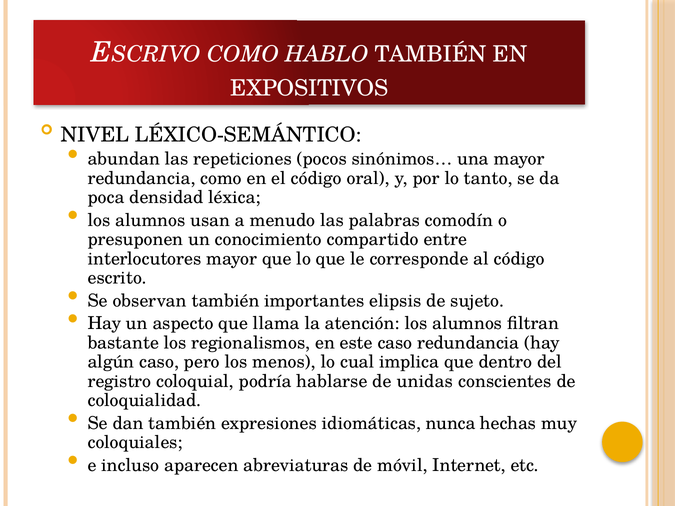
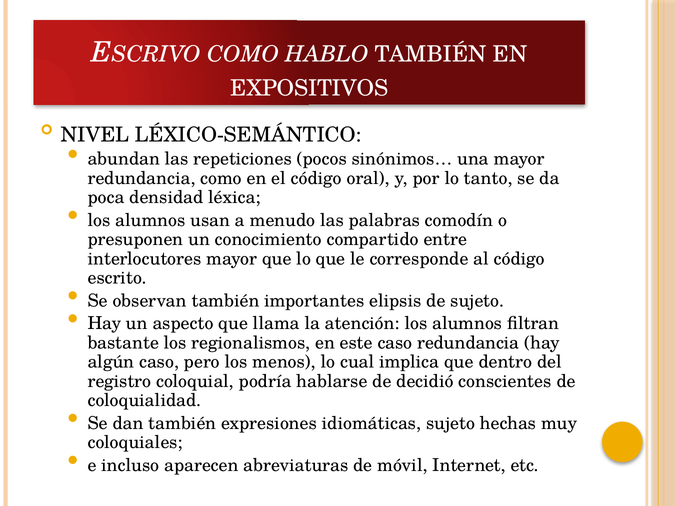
unidas: unidas -> decidió
idiomáticas nunca: nunca -> sujeto
